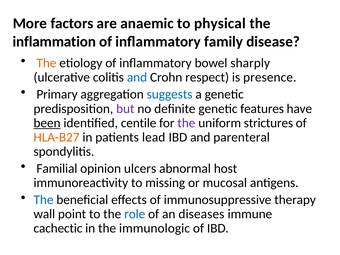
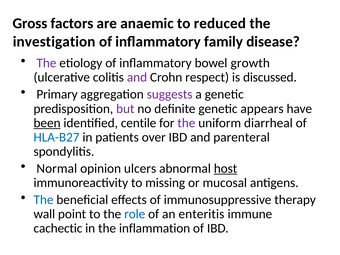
More: More -> Gross
physical: physical -> reduced
inflammation: inflammation -> investigation
The at (46, 63) colour: orange -> purple
sharply: sharply -> growth
and at (137, 77) colour: blue -> purple
presence: presence -> discussed
suggests colour: blue -> purple
features: features -> appears
strictures: strictures -> diarrheal
HLA-B27 colour: orange -> blue
lead: lead -> over
Familial: Familial -> Normal
host underline: none -> present
diseases: diseases -> enteritis
immunologic: immunologic -> inflammation
